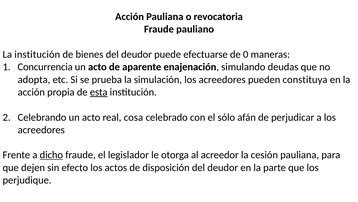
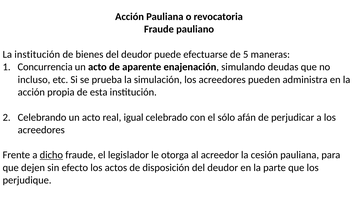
0: 0 -> 5
adopta: adopta -> incluso
constituya: constituya -> administra
esta underline: present -> none
cosa: cosa -> igual
